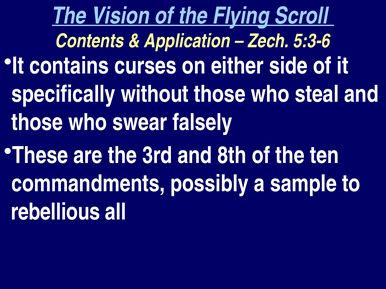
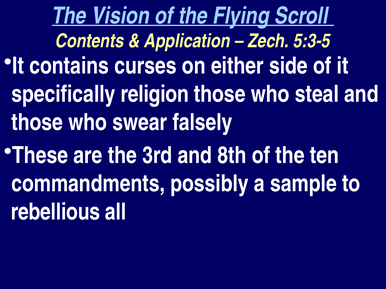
5:3-6: 5:3-6 -> 5:3-5
without: without -> religion
